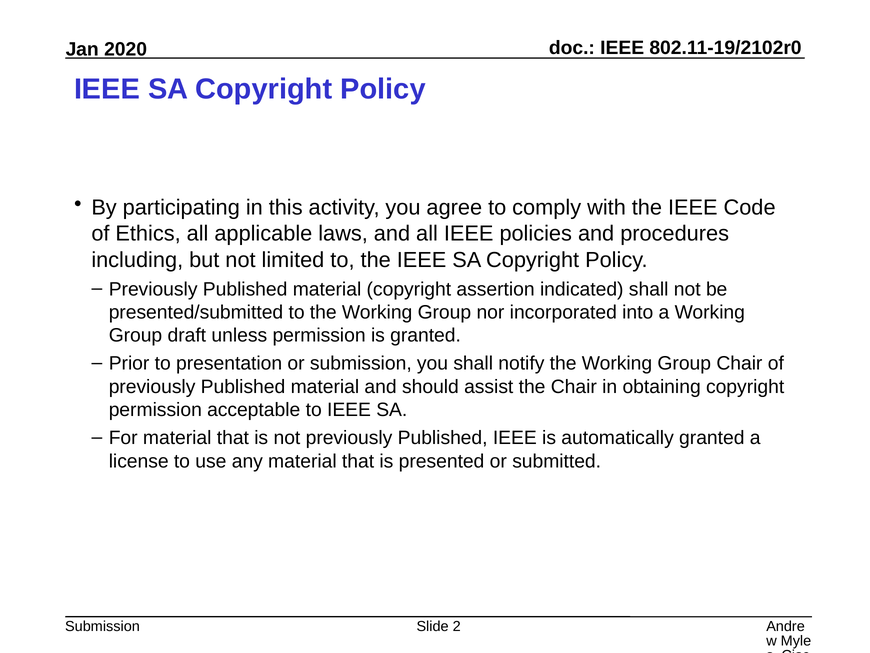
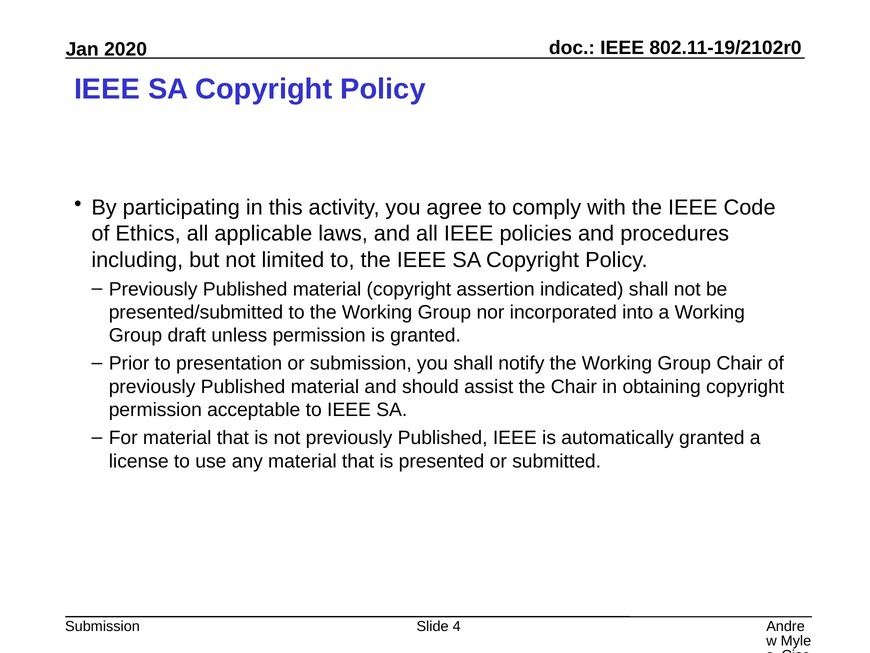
2: 2 -> 4
